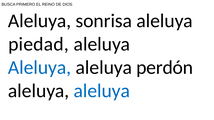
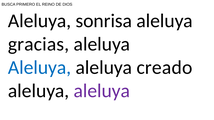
piedad: piedad -> gracias
perdón: perdón -> creado
aleluya at (102, 91) colour: blue -> purple
